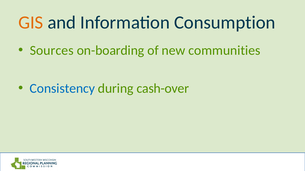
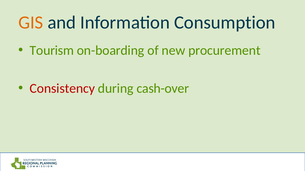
Sources: Sources -> Tourism
communities: communities -> procurement
Consistency colour: blue -> red
